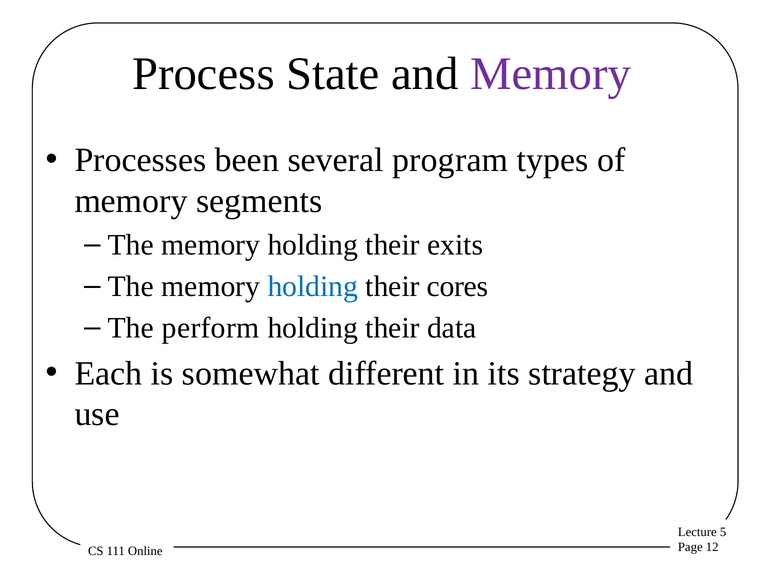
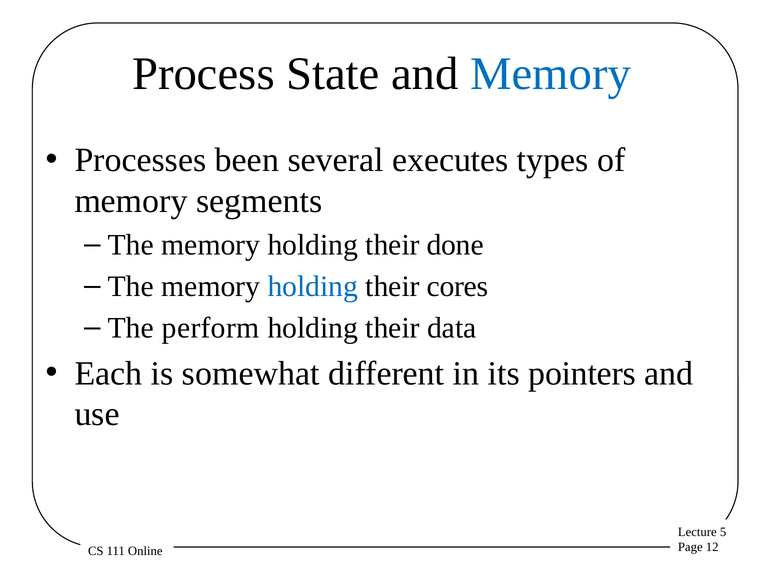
Memory at (551, 74) colour: purple -> blue
program: program -> executes
exits: exits -> done
strategy: strategy -> pointers
